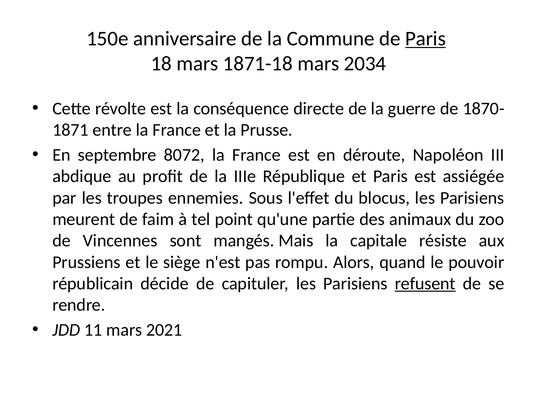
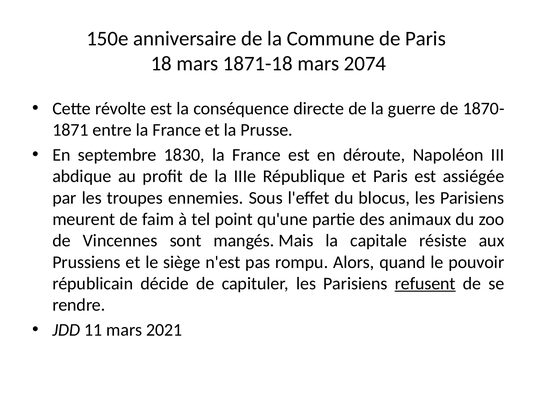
Paris at (426, 39) underline: present -> none
2034: 2034 -> 2074
8072: 8072 -> 1830
